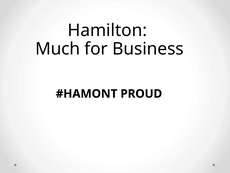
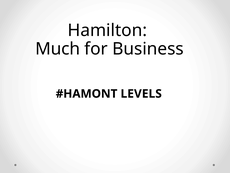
PROUD: PROUD -> LEVELS
